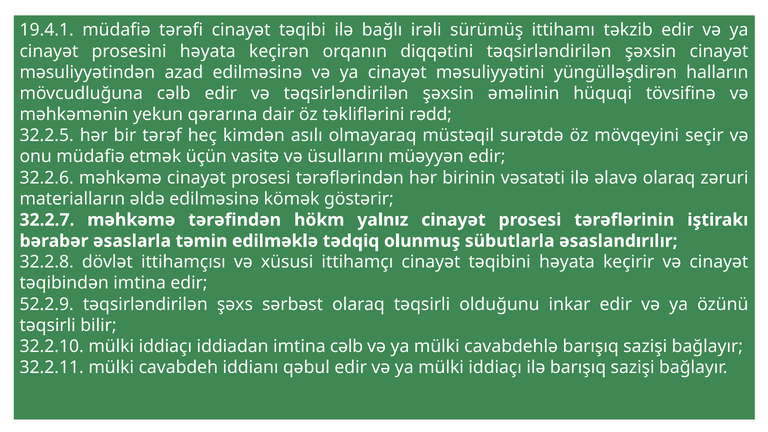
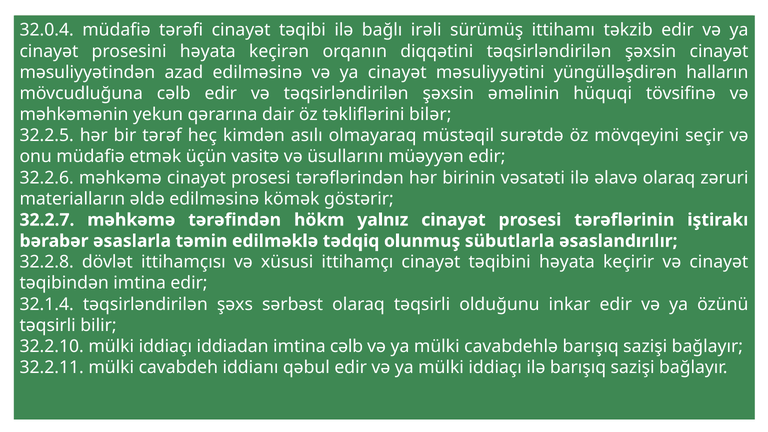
19.4.1: 19.4.1 -> 32.0.4
rədd: rədd -> bilər
52.2.9: 52.2.9 -> 32.1.4
